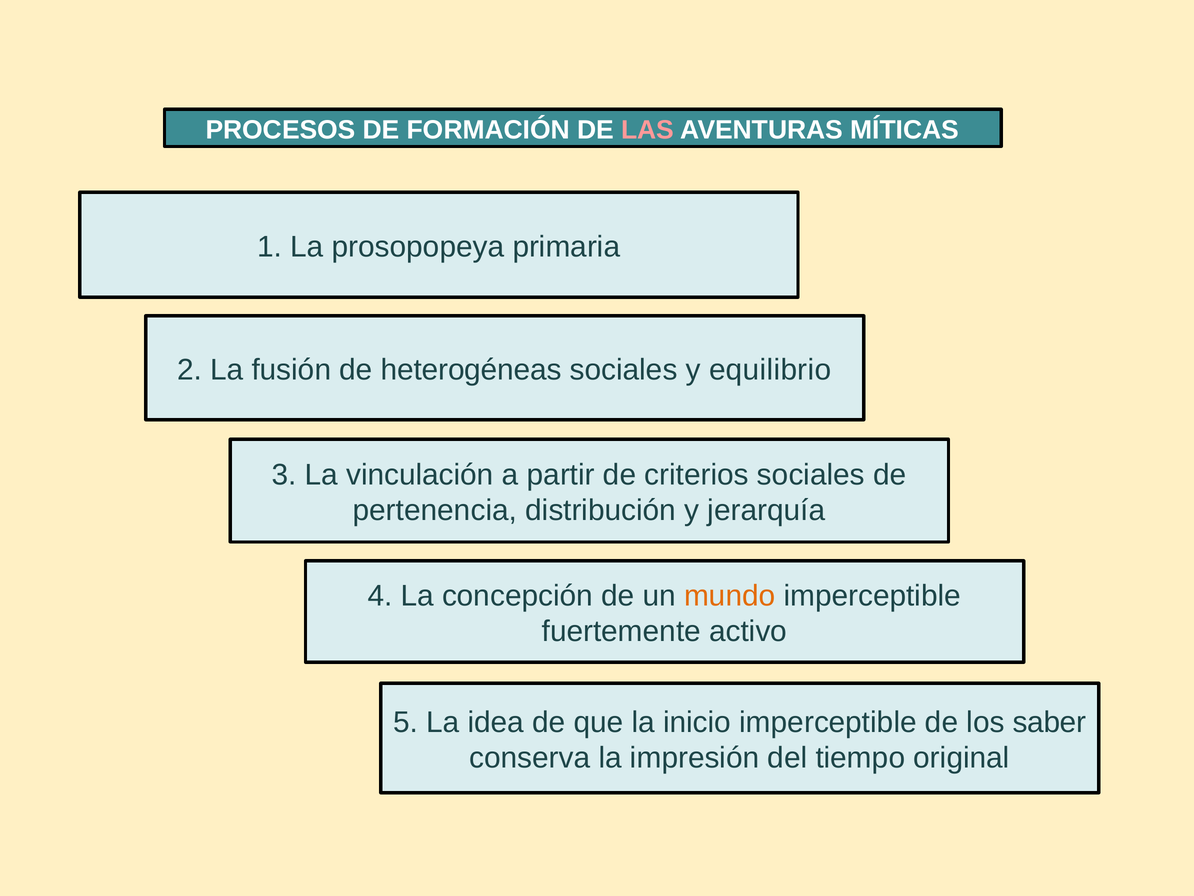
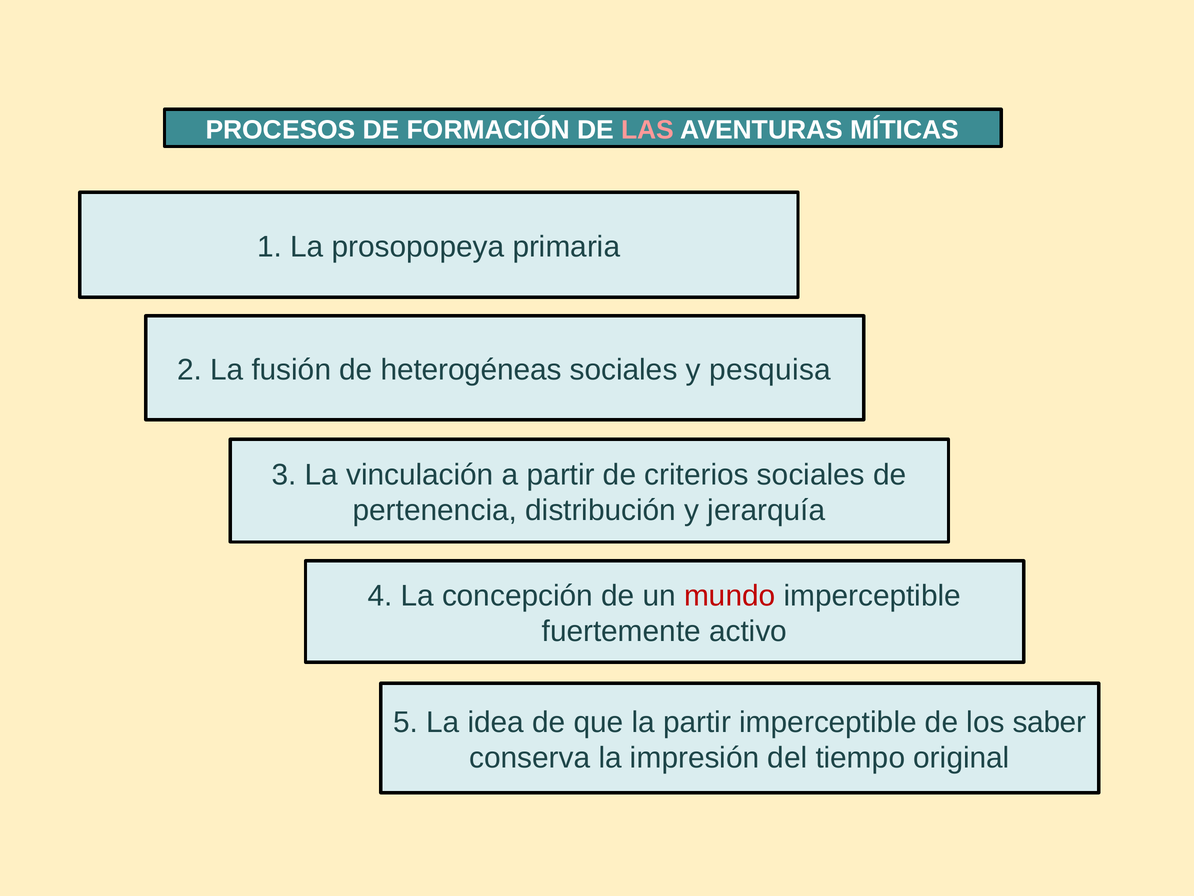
equilibrio: equilibrio -> pesquisa
mundo colour: orange -> red
la inicio: inicio -> partir
